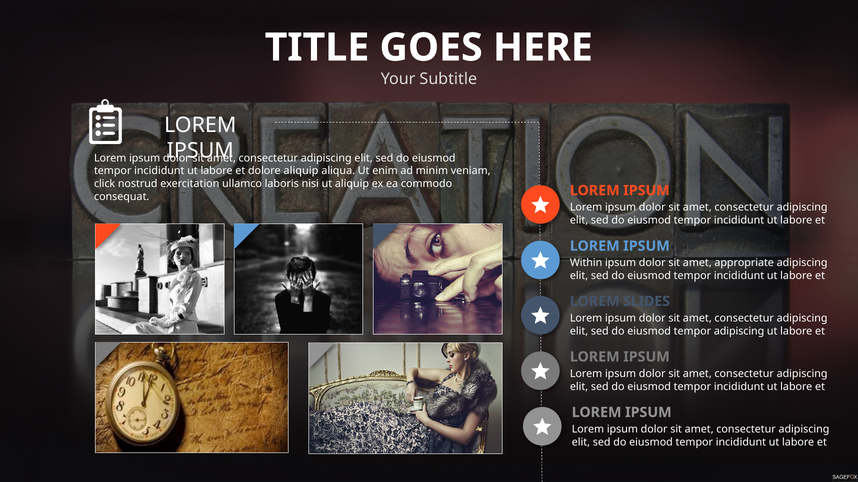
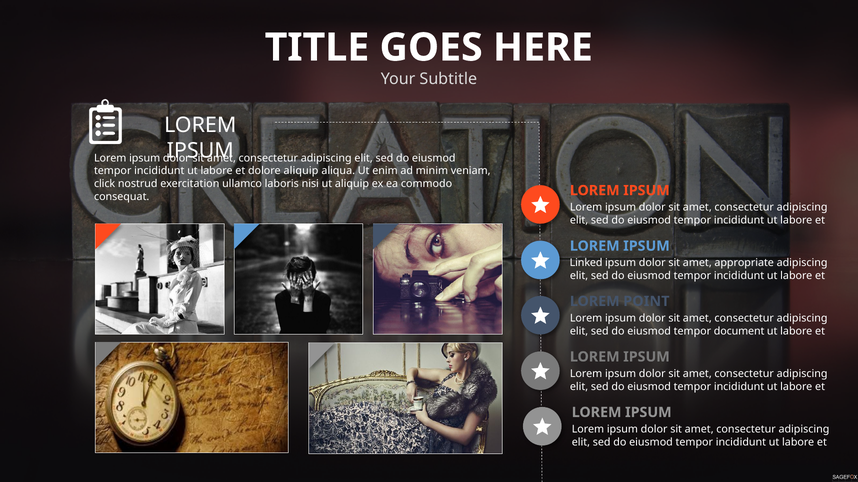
Within: Within -> Linked
SLIDES: SLIDES -> POINT
tempor adipiscing: adipiscing -> document
